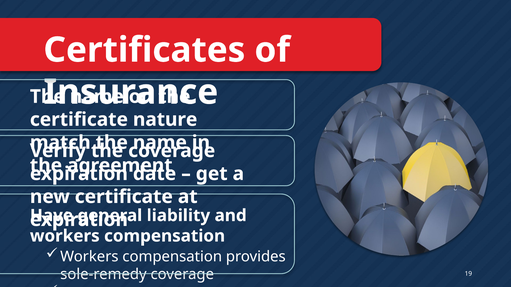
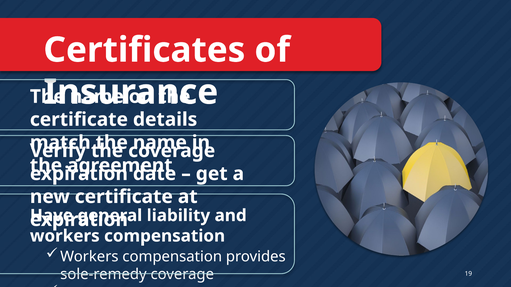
nature: nature -> details
